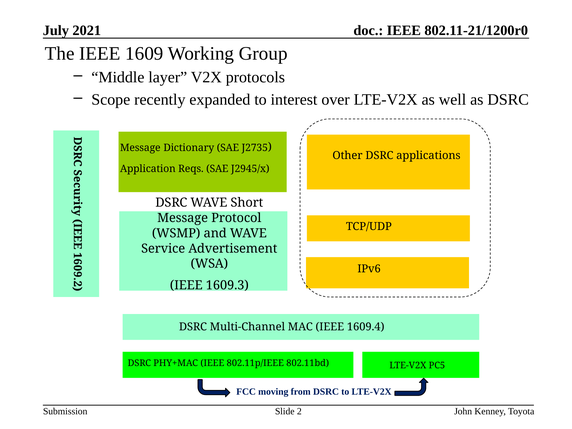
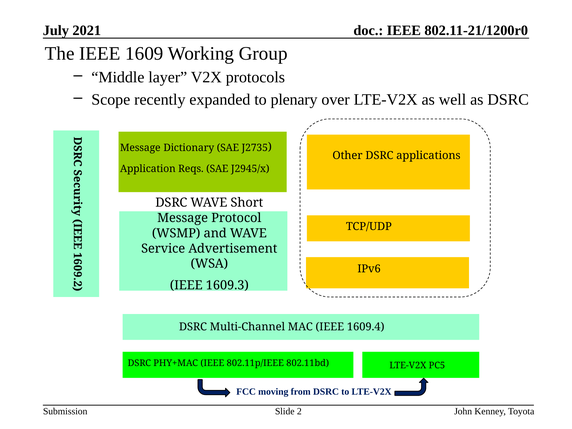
interest: interest -> plenary
